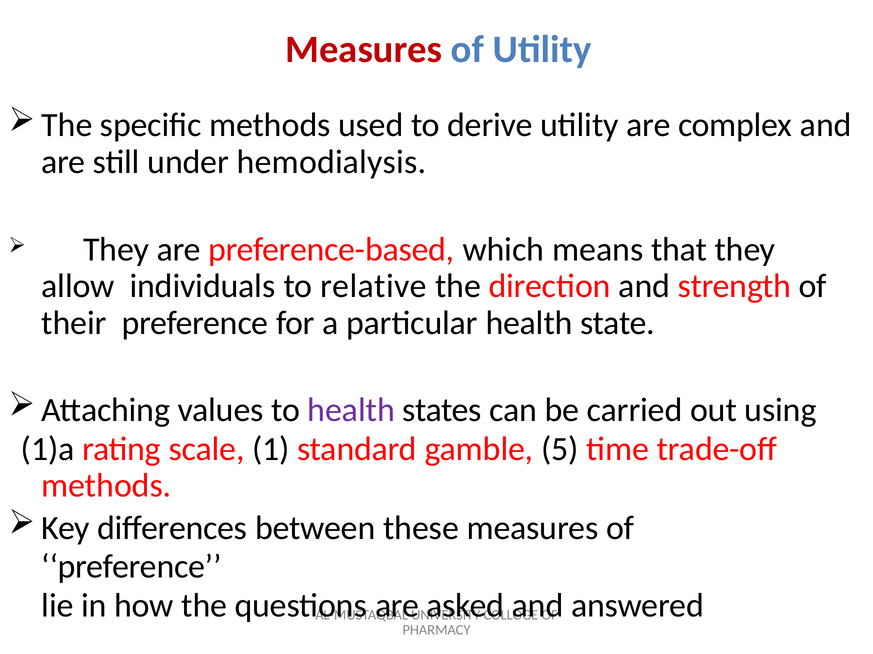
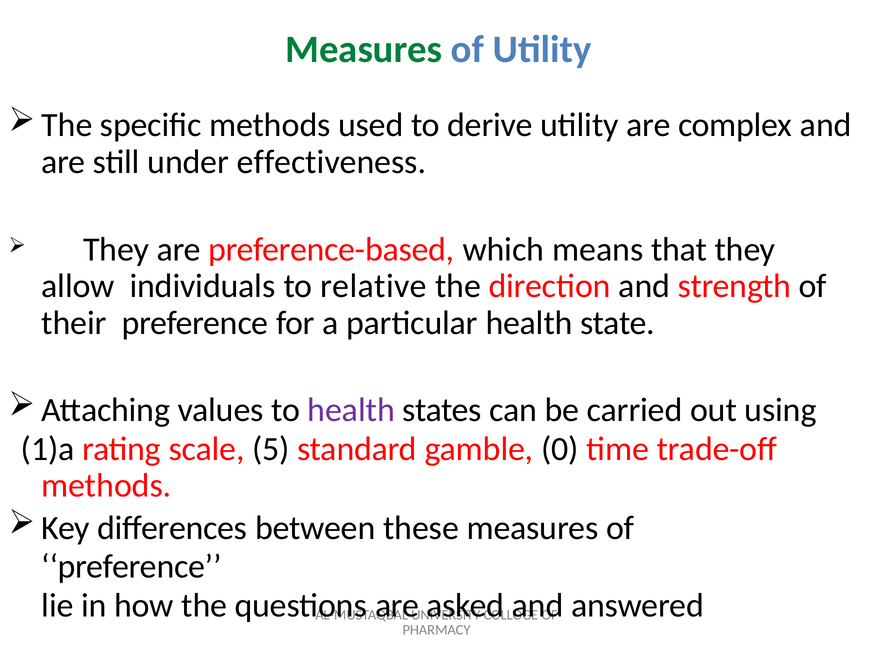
Measures at (364, 50) colour: red -> green
hemodialysis: hemodialysis -> effectiveness
1: 1 -> 5
5: 5 -> 0
